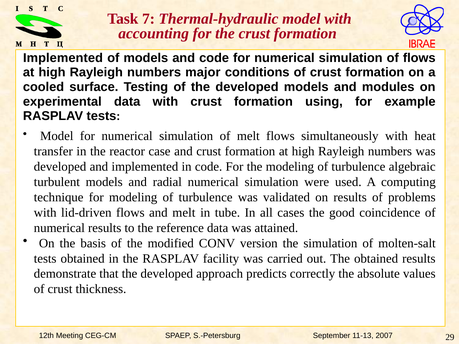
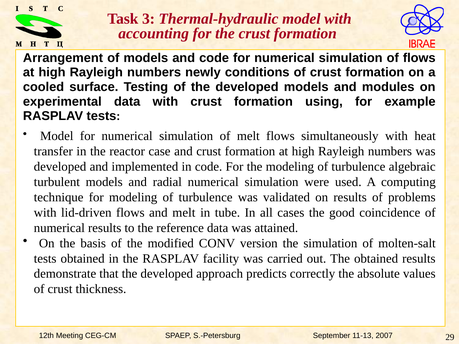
7: 7 -> 3
Implemented at (63, 58): Implemented -> Arrangement
major: major -> newly
